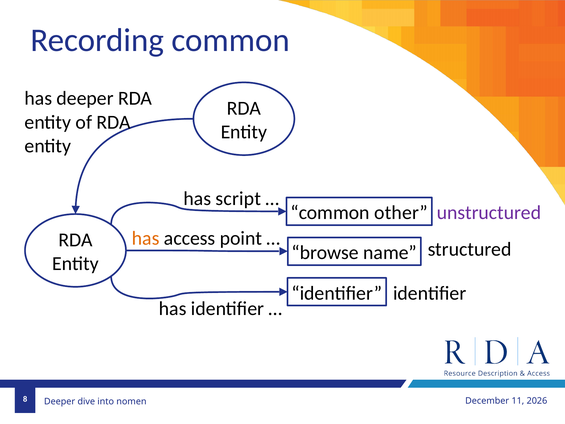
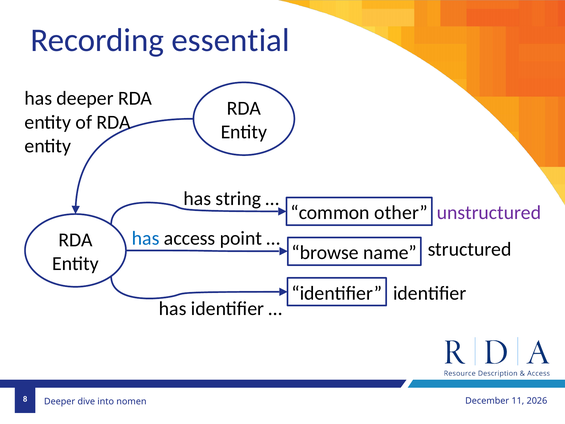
Recording common: common -> essential
script: script -> string
has at (146, 238) colour: orange -> blue
